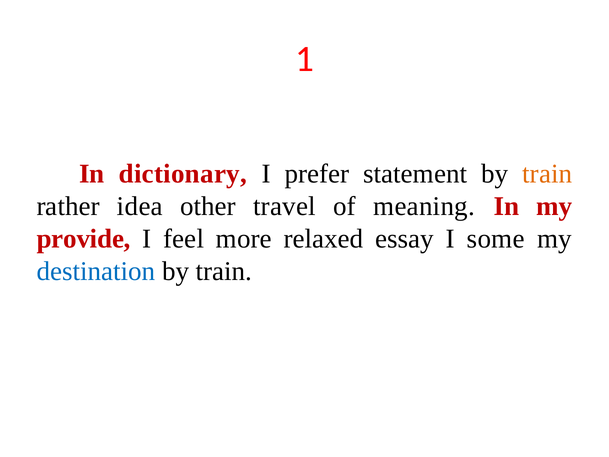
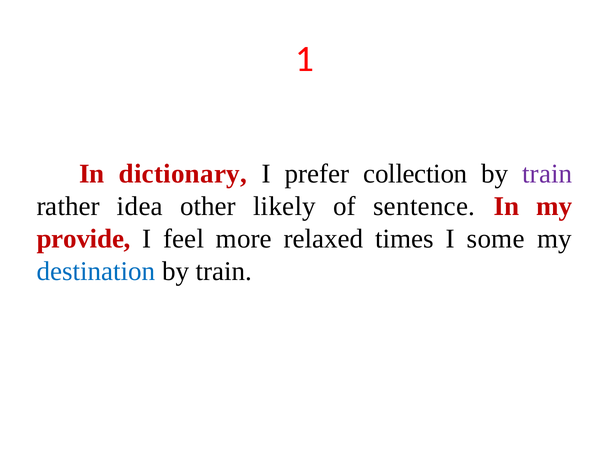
statement: statement -> collection
train at (547, 174) colour: orange -> purple
travel: travel -> likely
meaning: meaning -> sentence
essay: essay -> times
